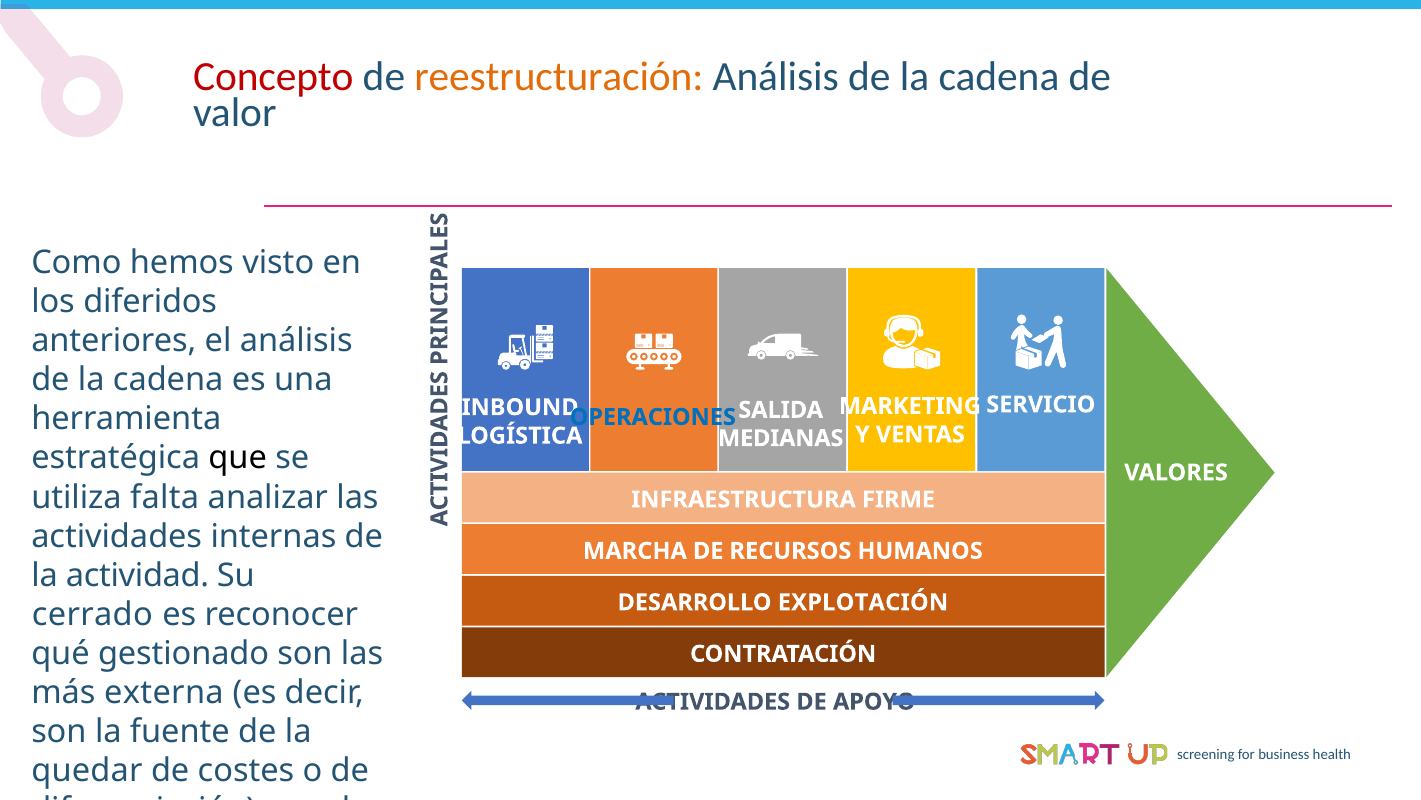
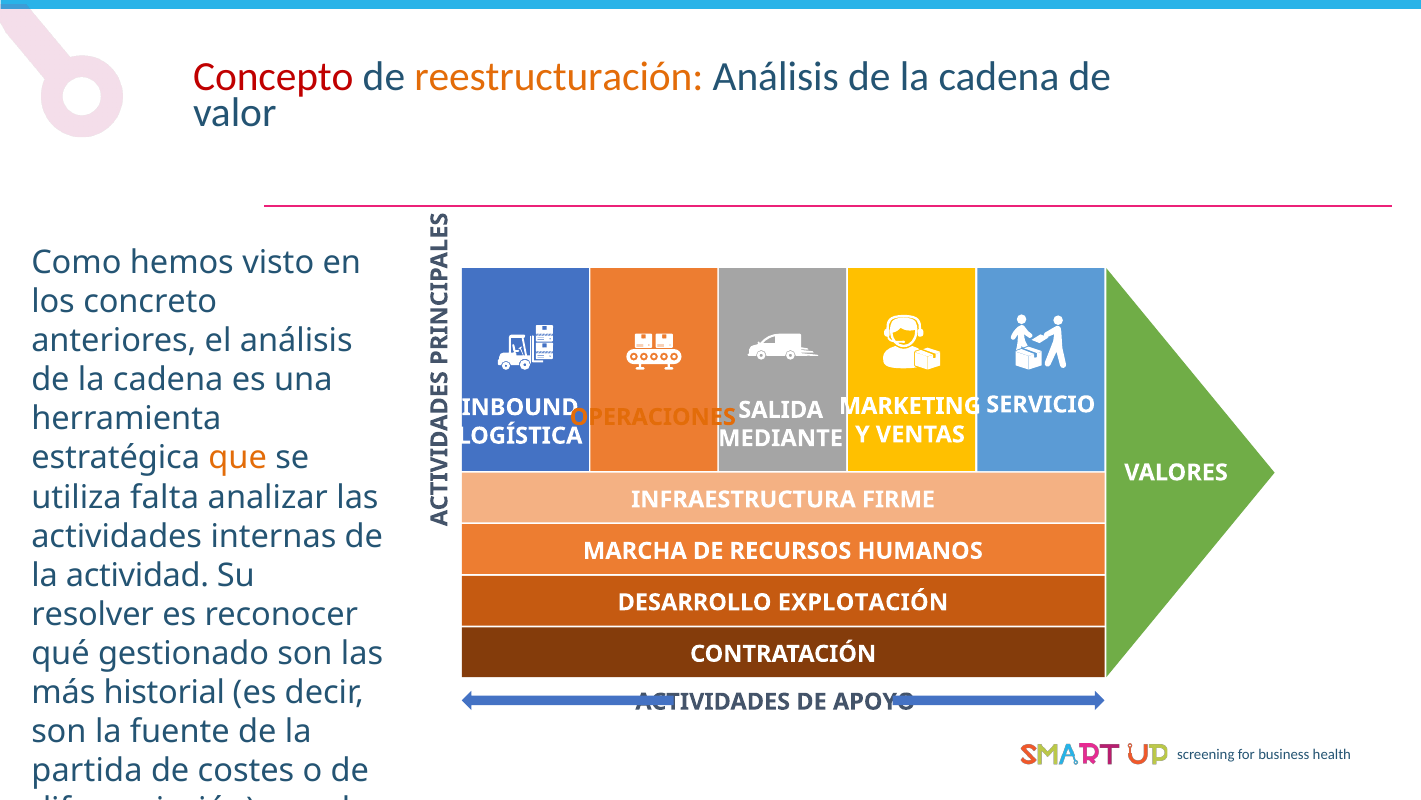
diferidos: diferidos -> concreto
OPERACIONES colour: blue -> orange
MEDIANAS: MEDIANAS -> MEDIANTE
que colour: black -> orange
cerrado: cerrado -> resolver
externa: externa -> historial
quedar: quedar -> partida
